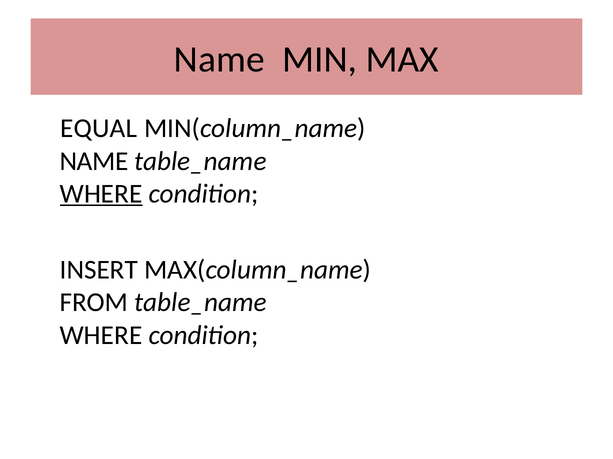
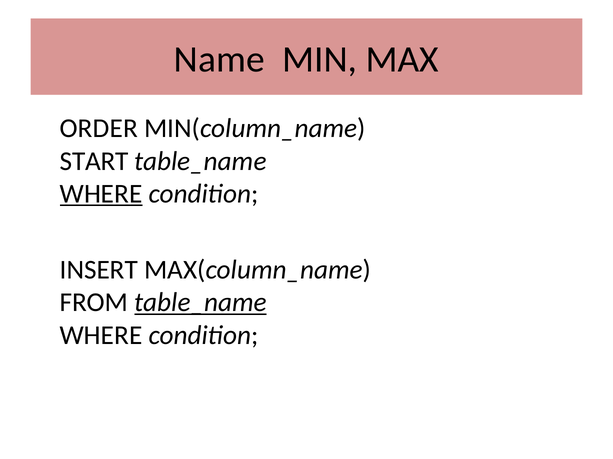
EQUAL: EQUAL -> ORDER
NAME at (94, 161): NAME -> START
table_name at (200, 303) underline: none -> present
